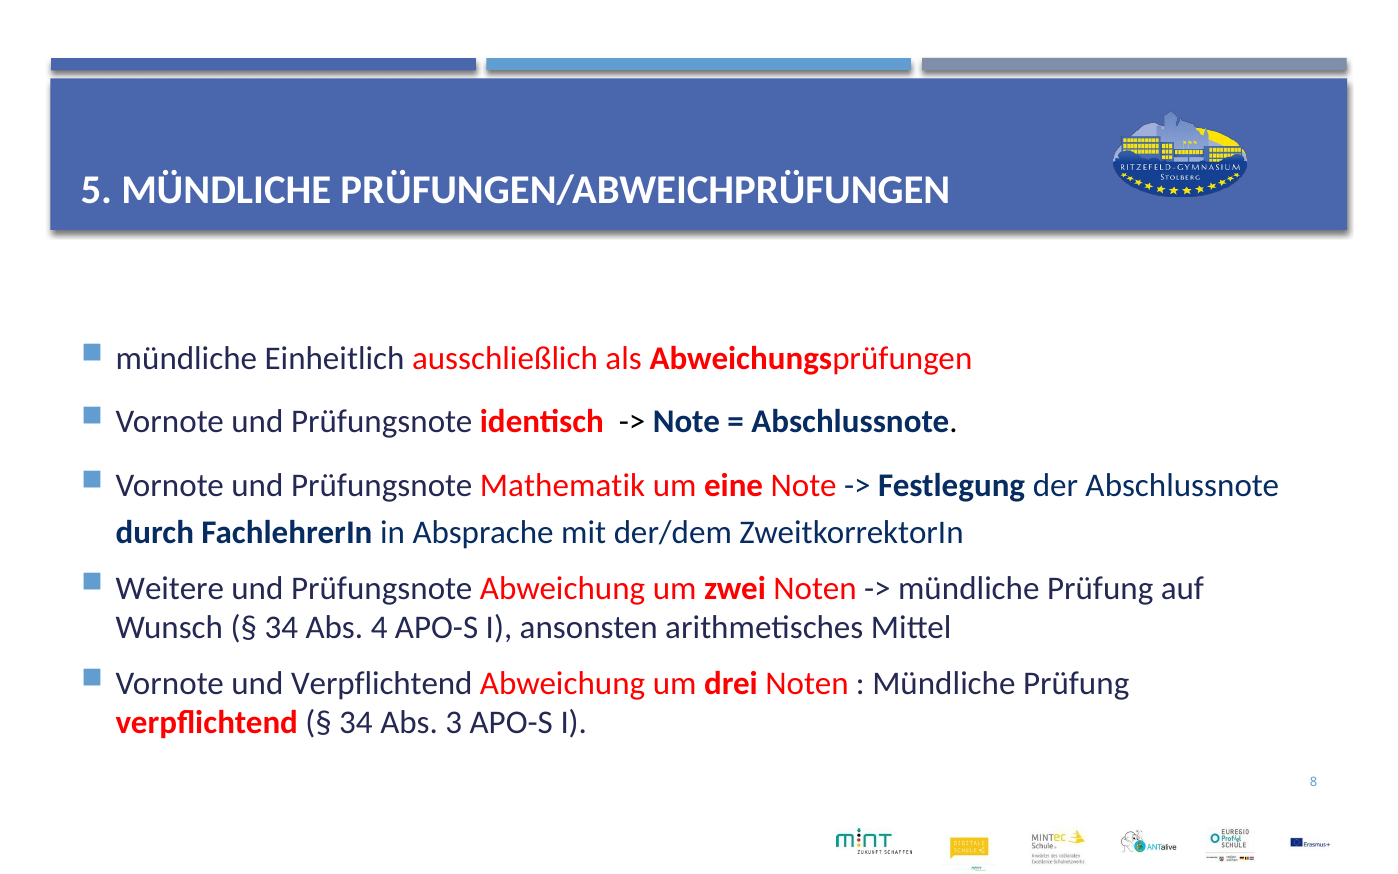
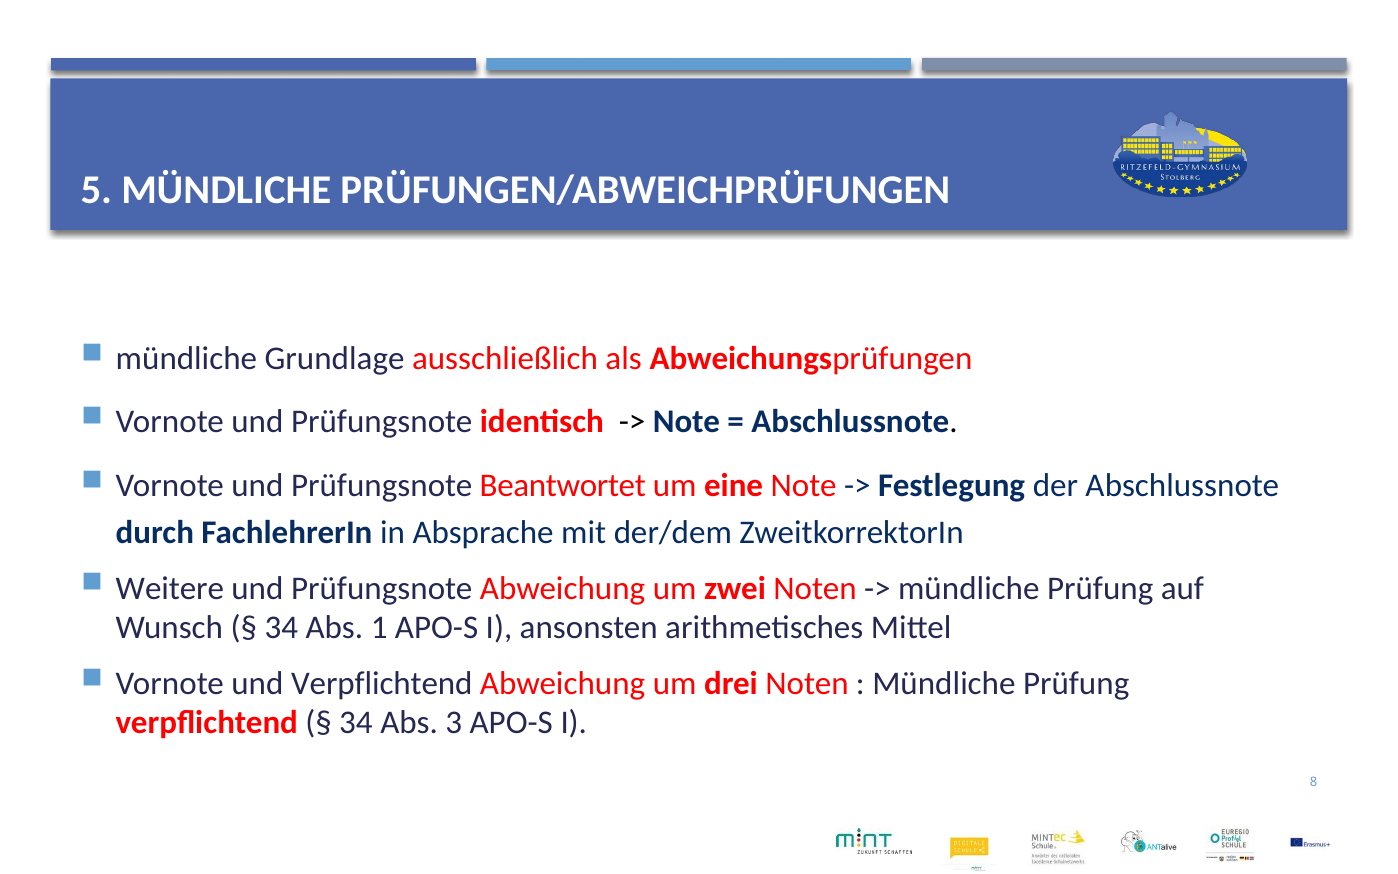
Einheitlich: Einheitlich -> Grundlage
Mathematik: Mathematik -> Beantwortet
4: 4 -> 1
